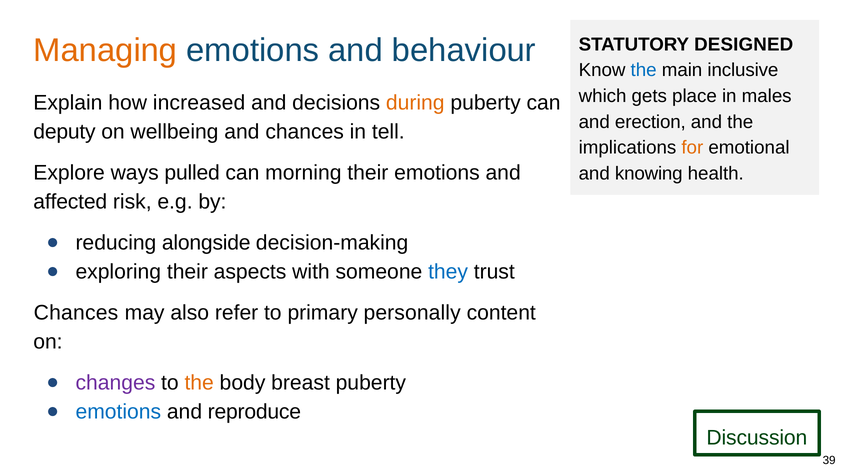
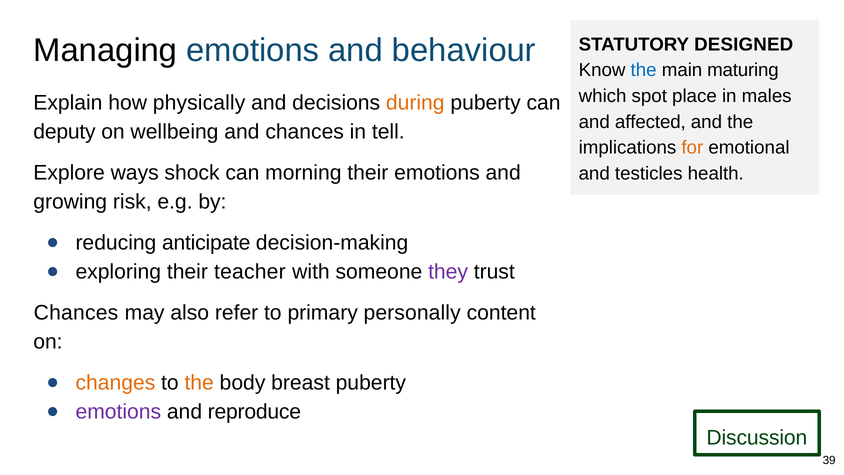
Managing colour: orange -> black
inclusive: inclusive -> maturing
gets: gets -> spot
increased: increased -> physically
erection: erection -> affected
pulled: pulled -> shock
knowing: knowing -> testicles
affected: affected -> growing
alongside: alongside -> anticipate
aspects: aspects -> teacher
they colour: blue -> purple
changes colour: purple -> orange
emotions at (118, 412) colour: blue -> purple
